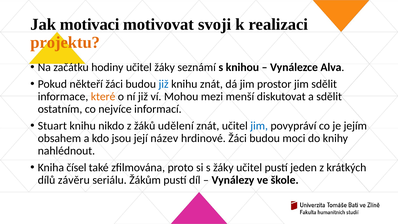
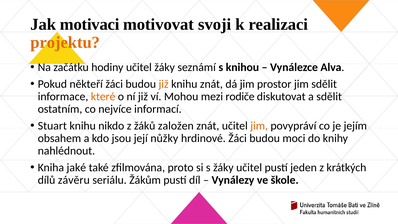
již at (164, 84) colour: blue -> orange
menší: menší -> rodiče
udělení: udělení -> založen
jim at (259, 126) colour: blue -> orange
název: název -> nůžky
čísel: čísel -> jaké
